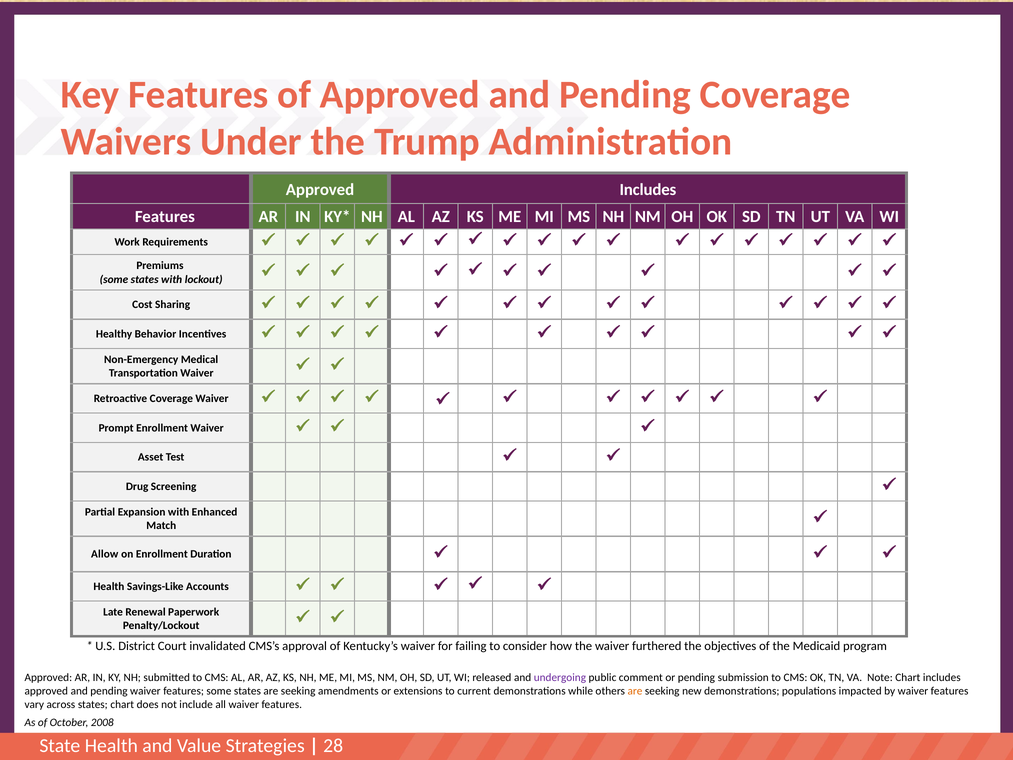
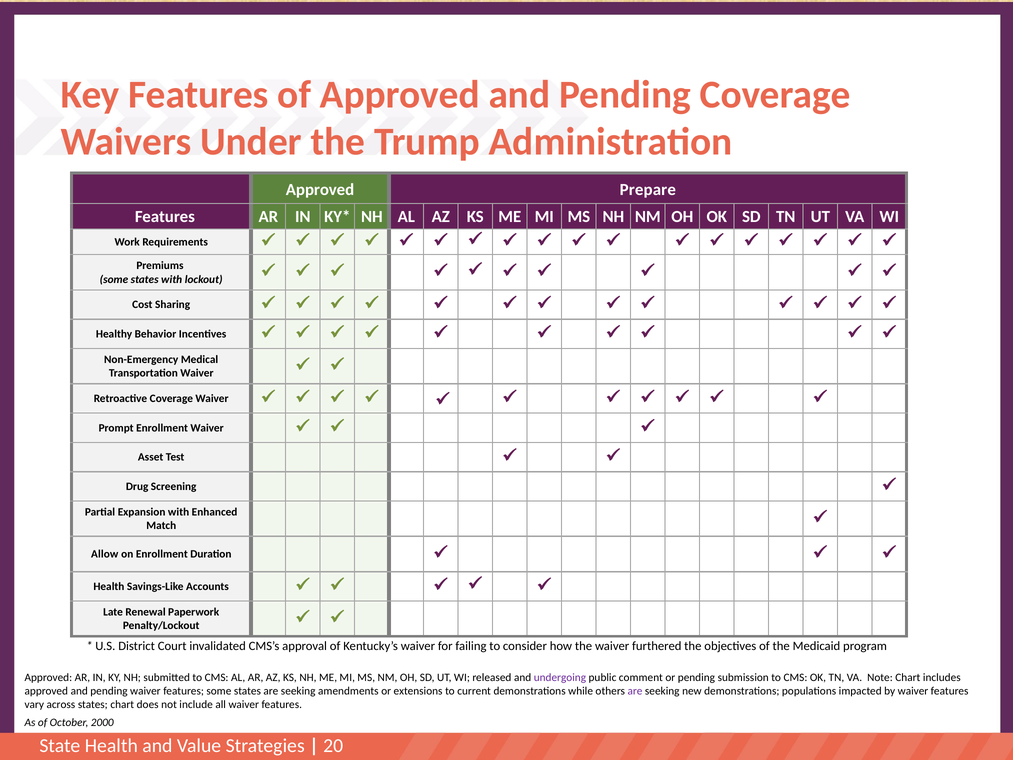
Approved Includes: Includes -> Prepare
are at (635, 691) colour: orange -> purple
2008: 2008 -> 2000
28: 28 -> 20
